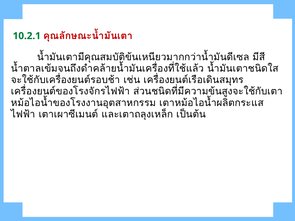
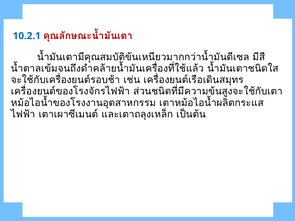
10.2.1 colour: green -> blue
